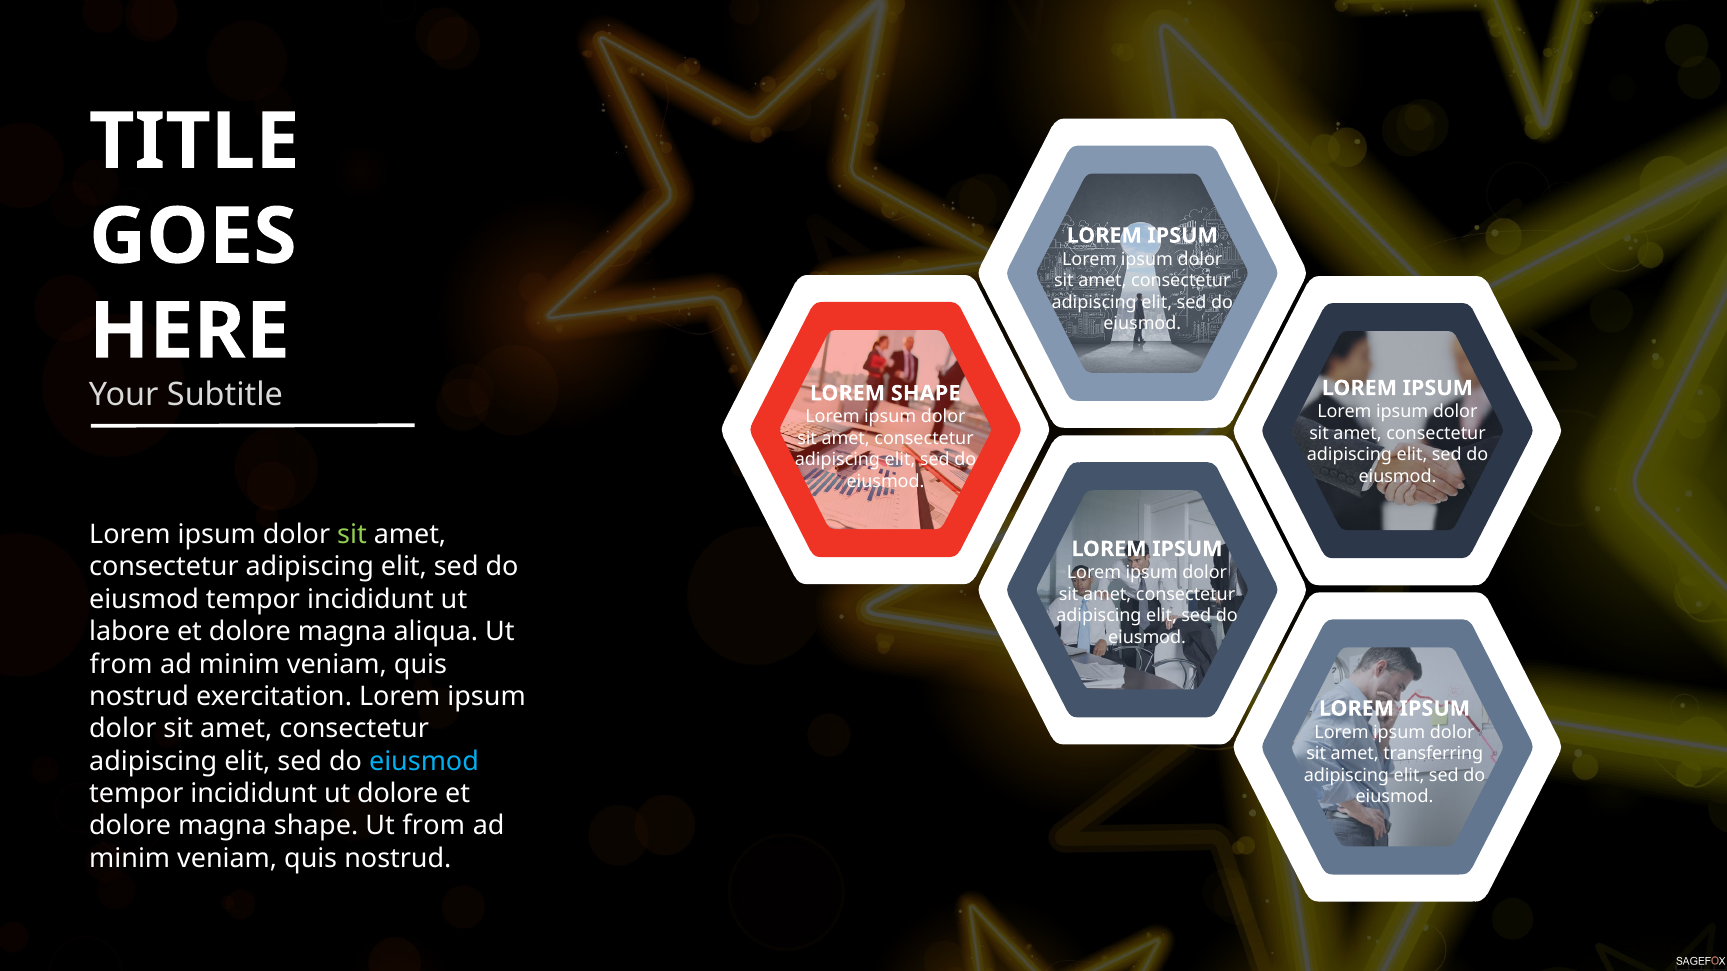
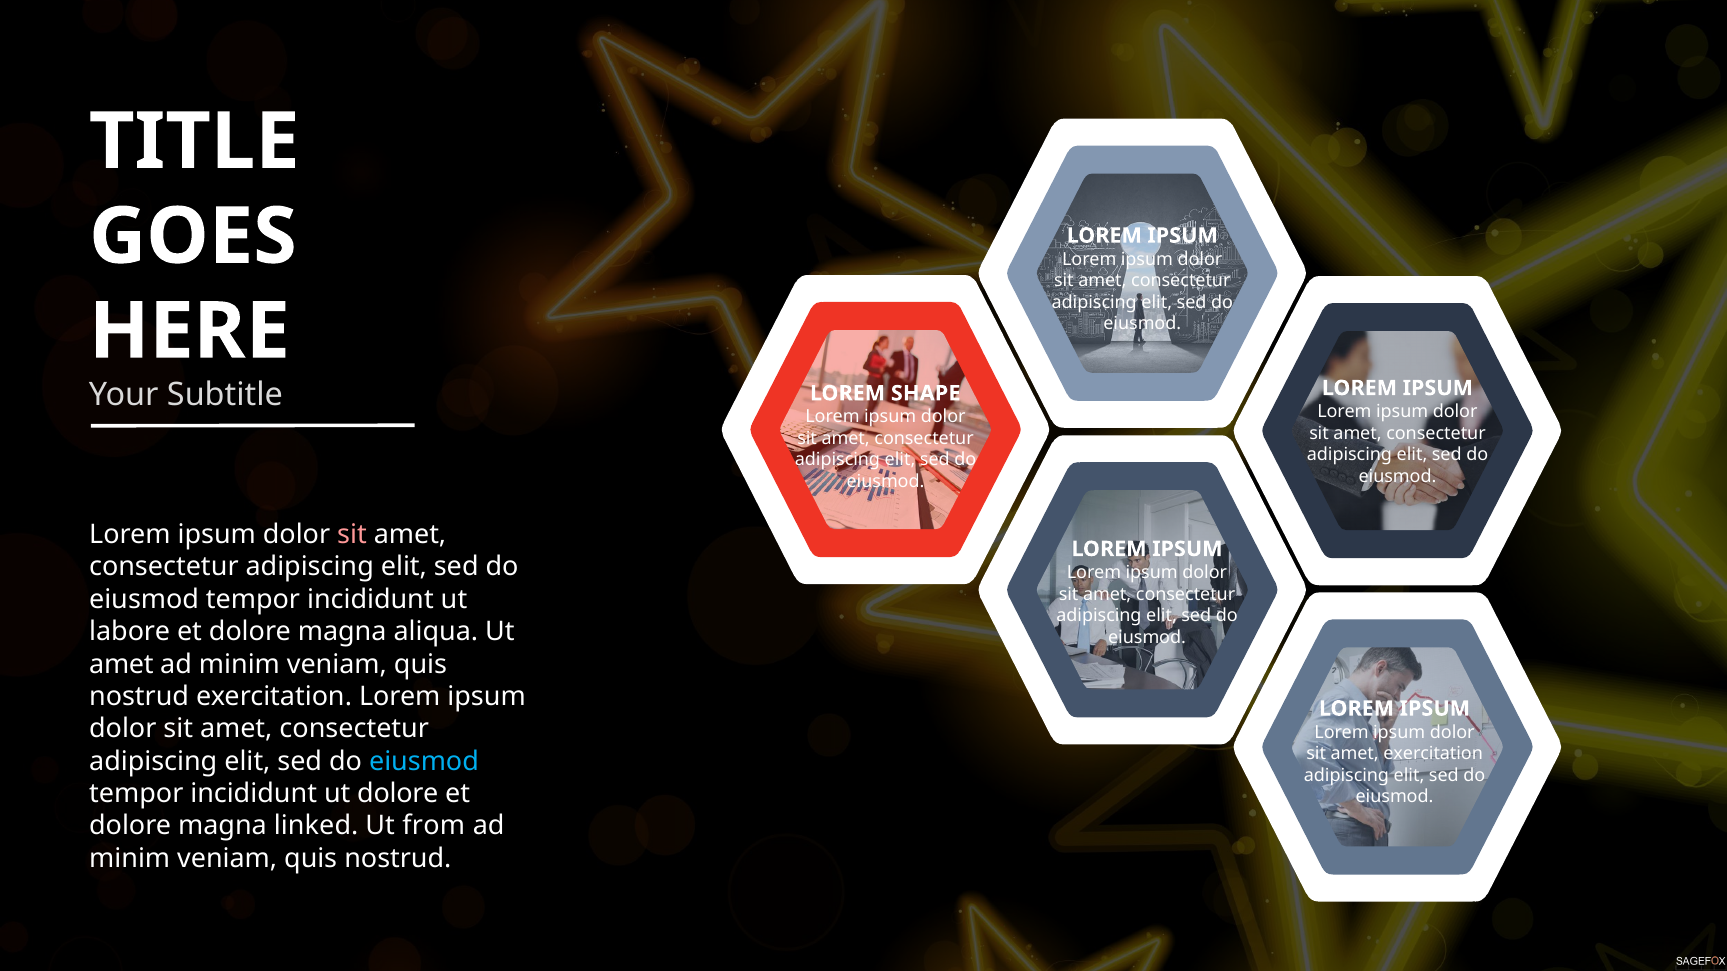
sit at (352, 535) colour: light green -> pink
from at (121, 664): from -> amet
amet transferring: transferring -> exercitation
magna shape: shape -> linked
